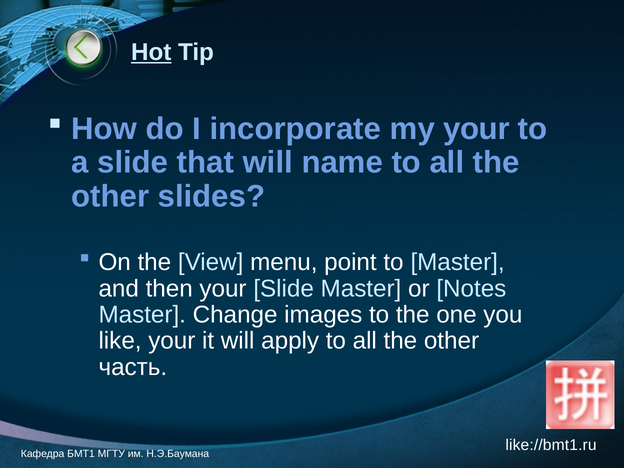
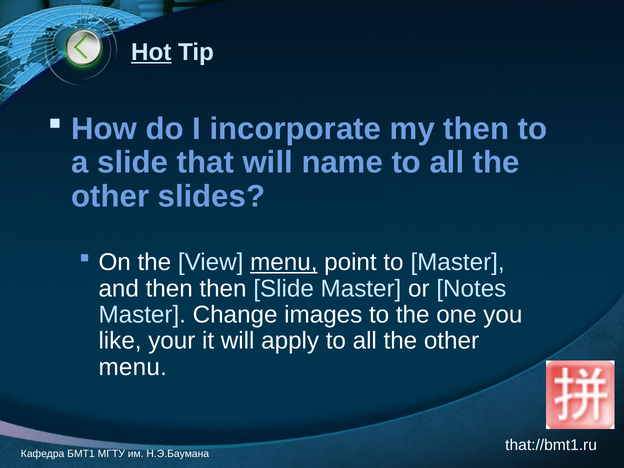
my your: your -> then
menu at (284, 262) underline: none -> present
then your: your -> then
часть at (133, 367): часть -> menu
like://bmt1.ru: like://bmt1.ru -> that://bmt1.ru
